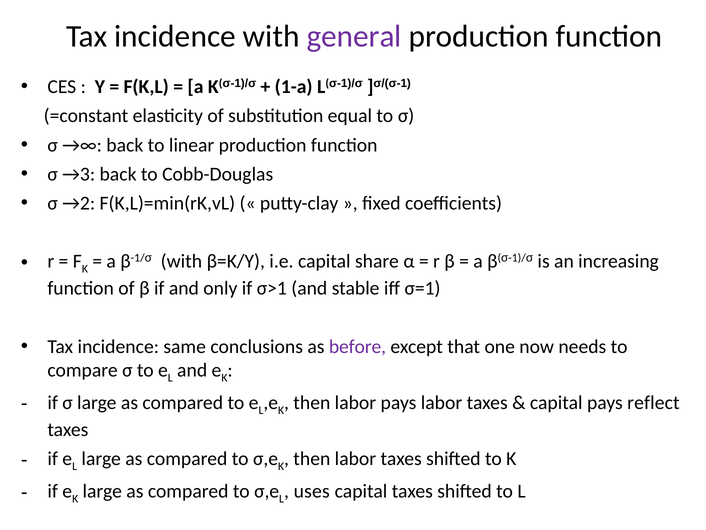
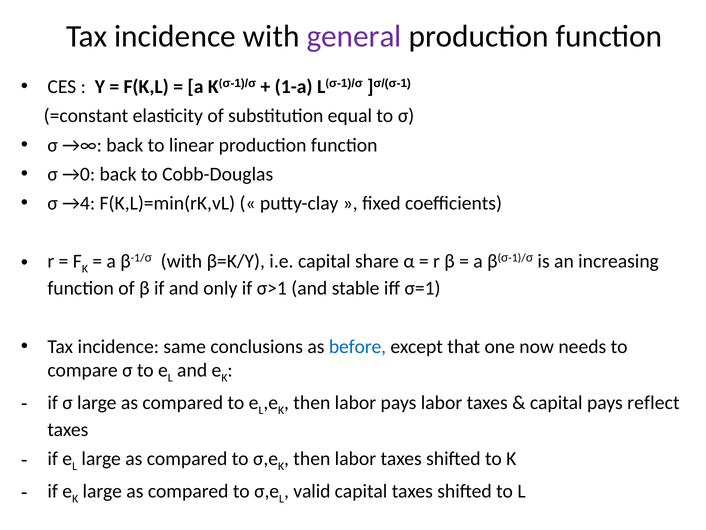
→3: →3 -> →0
→2: →2 -> →4
before colour: purple -> blue
uses: uses -> valid
